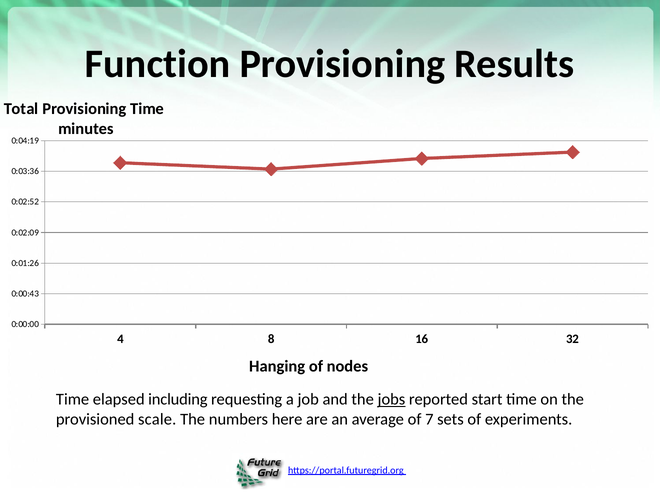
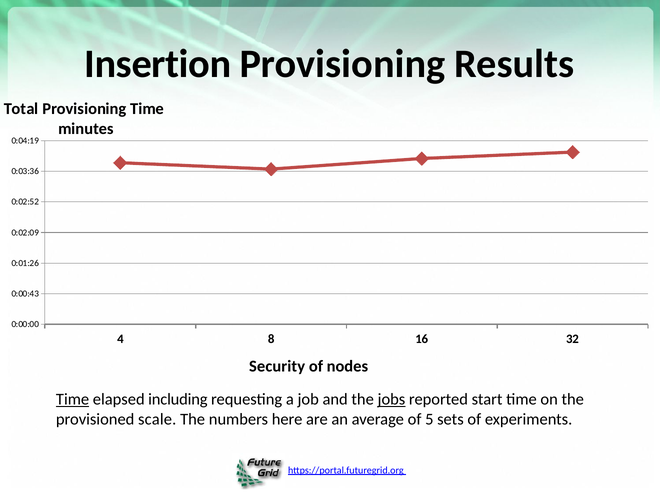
Function: Function -> Insertion
Hanging: Hanging -> Security
Time at (73, 399) underline: none -> present
7: 7 -> 5
